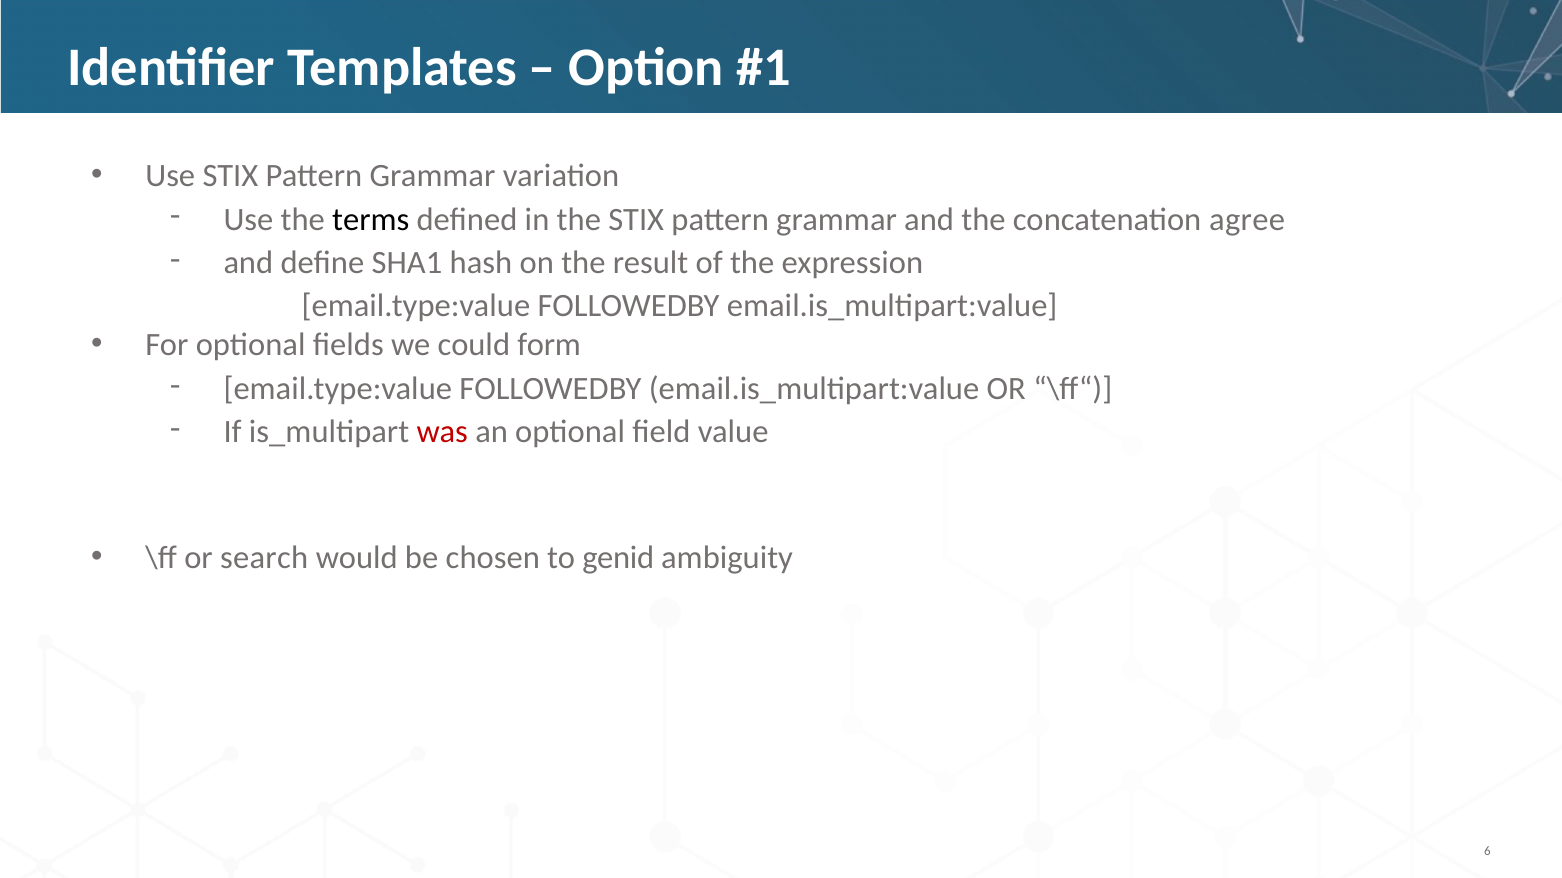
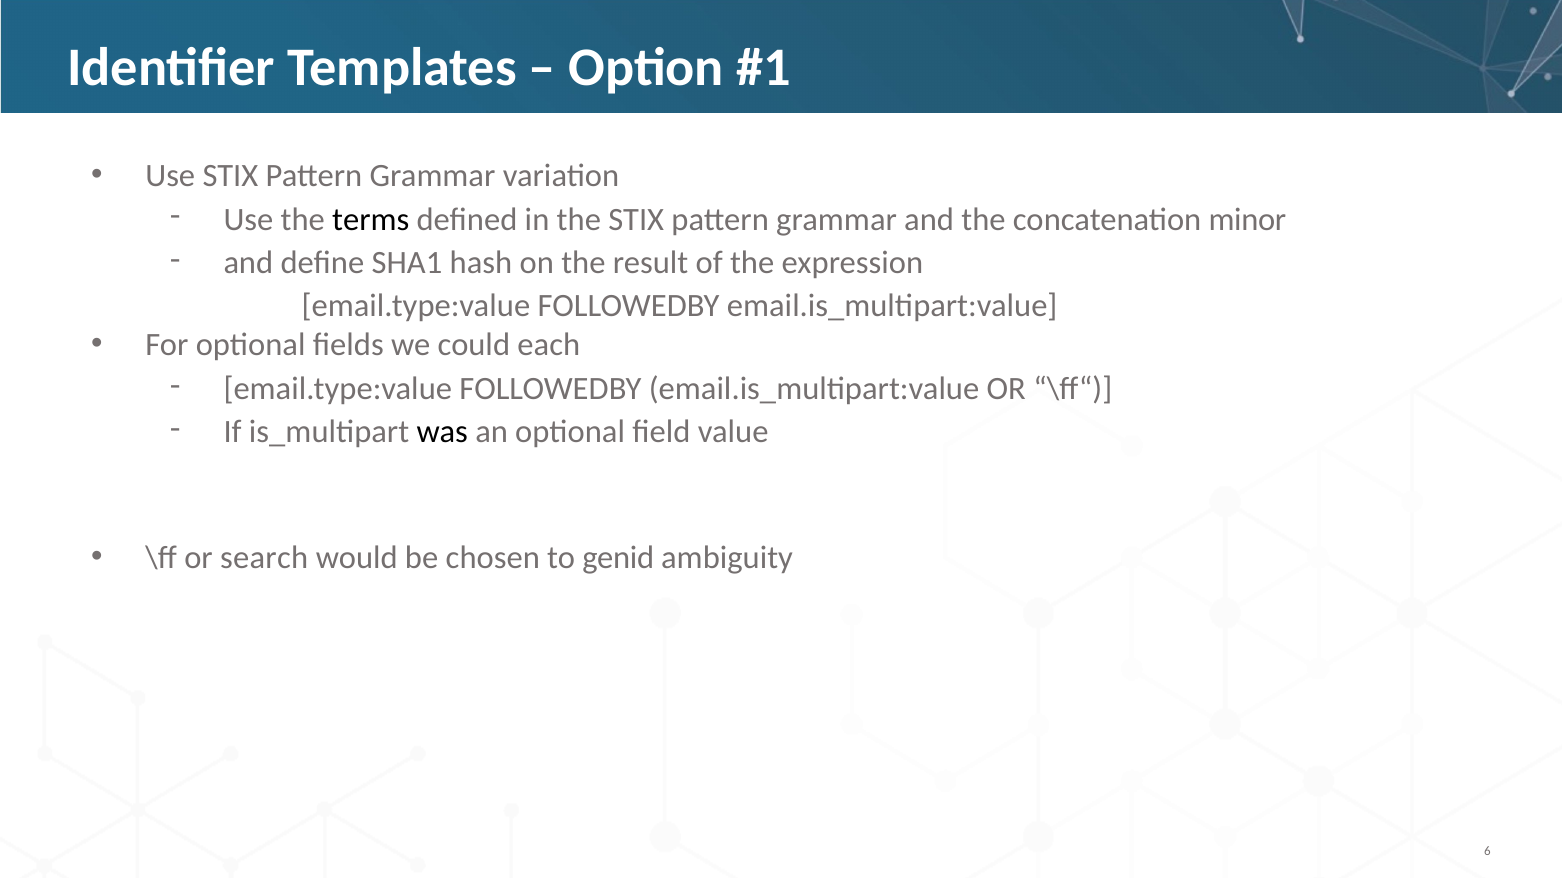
agree: agree -> minor
form: form -> each
was colour: red -> black
